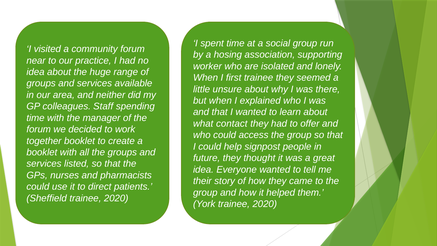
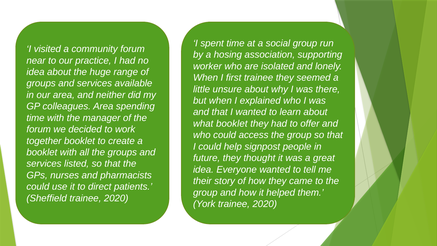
colleagues Staff: Staff -> Area
what contact: contact -> booklet
